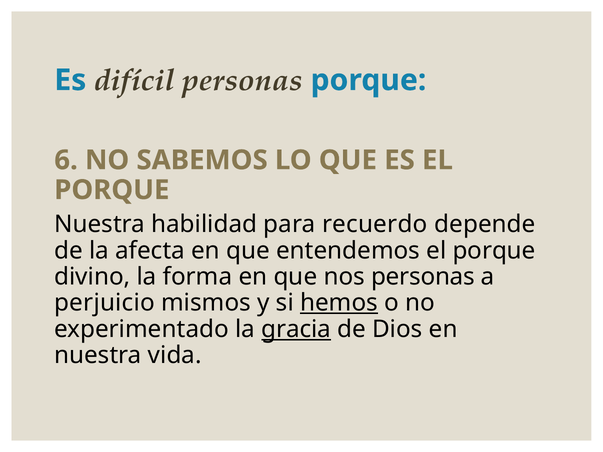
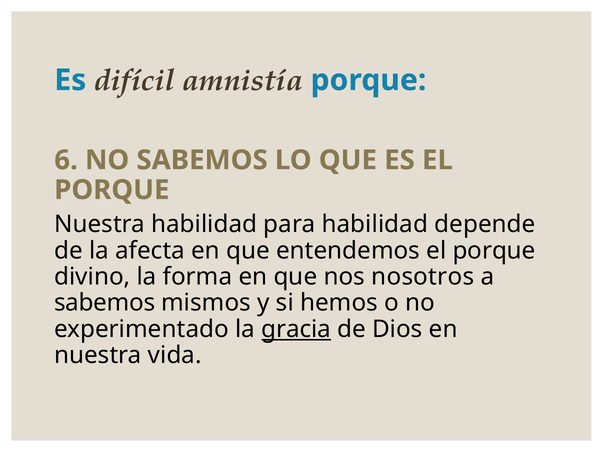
difícil personas: personas -> amnistía
para recuerdo: recuerdo -> habilidad
nos personas: personas -> nosotros
perjuicio at (105, 303): perjuicio -> sabemos
hemos underline: present -> none
